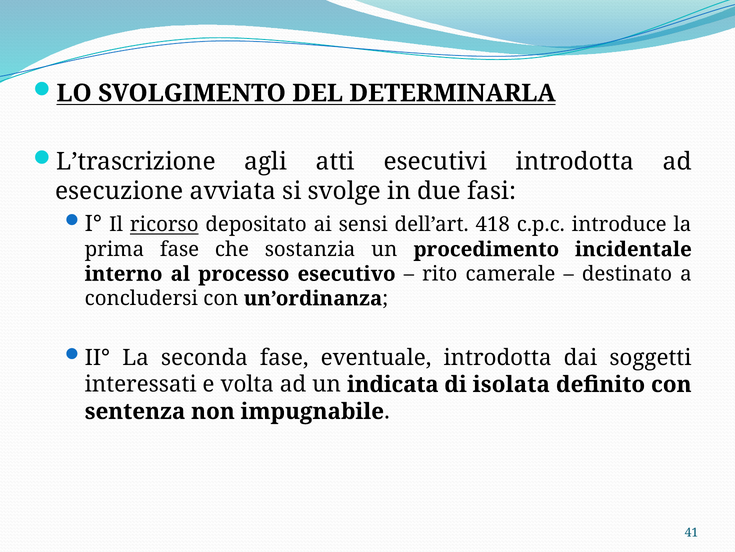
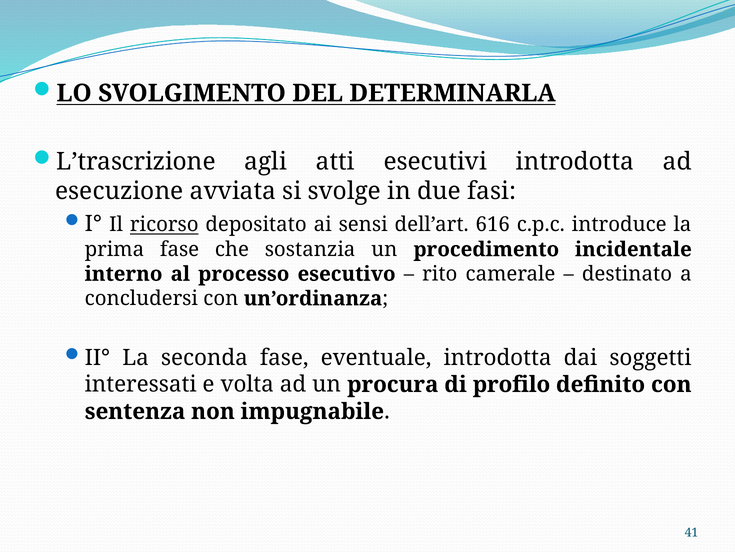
418: 418 -> 616
indicata: indicata -> procura
isolata: isolata -> profilo
